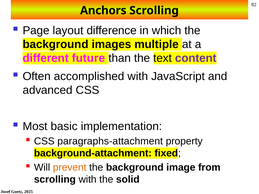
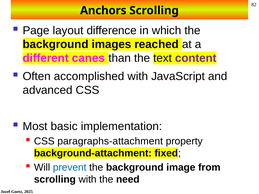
multiple: multiple -> reached
future: future -> canes
prevent colour: orange -> blue
solid: solid -> need
